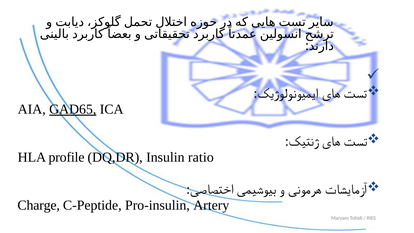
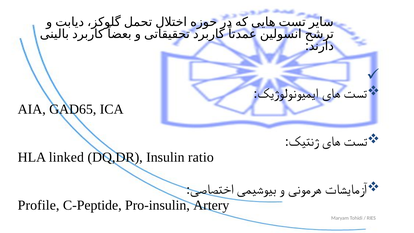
GAD65 underline: present -> none
profile: profile -> linked
Charge: Charge -> Profile
